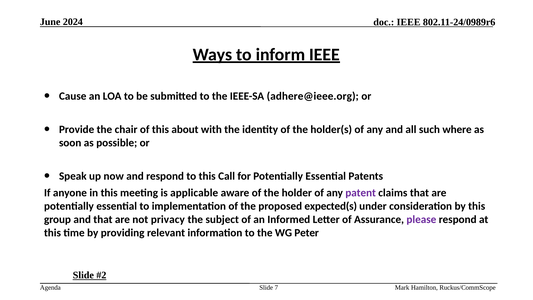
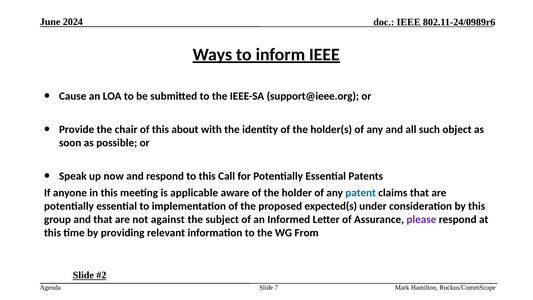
adhere@ieee.org: adhere@ieee.org -> support@ieee.org
where: where -> object
patent colour: purple -> blue
privacy: privacy -> against
Peter: Peter -> From
